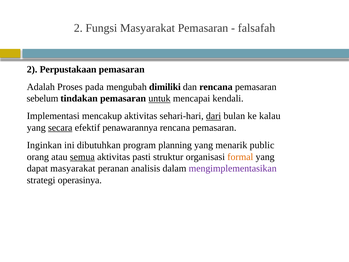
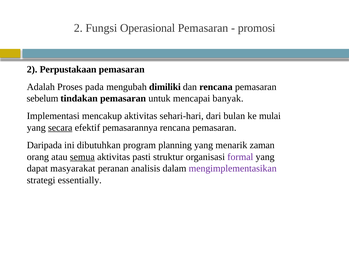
Fungsi Masyarakat: Masyarakat -> Operasional
falsafah: falsafah -> promosi
untuk underline: present -> none
kendali: kendali -> banyak
dari underline: present -> none
kalau: kalau -> mulai
penawarannya: penawarannya -> pemasarannya
Inginkan: Inginkan -> Daripada
public: public -> zaman
formal colour: orange -> purple
operasinya: operasinya -> essentially
